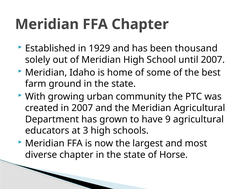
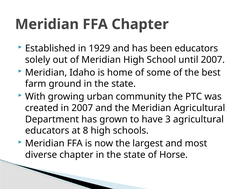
been thousand: thousand -> educators
9: 9 -> 3
3: 3 -> 8
